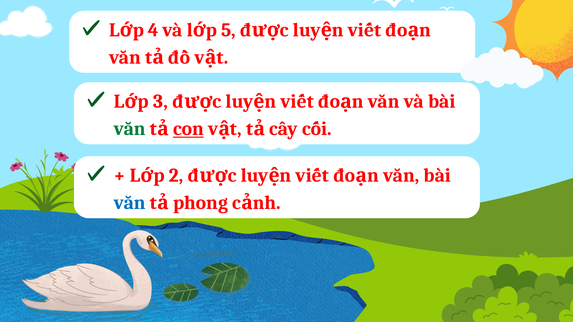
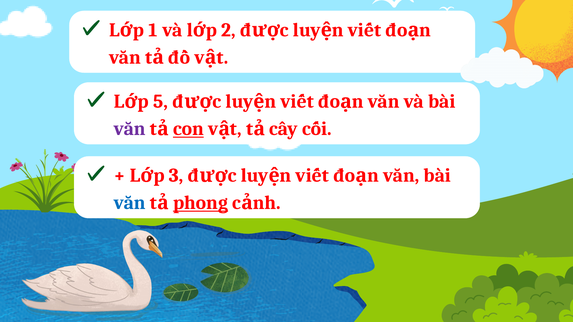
4: 4 -> 1
5: 5 -> 2
3: 3 -> 5
văn at (130, 129) colour: green -> purple
2: 2 -> 3
phong underline: none -> present
